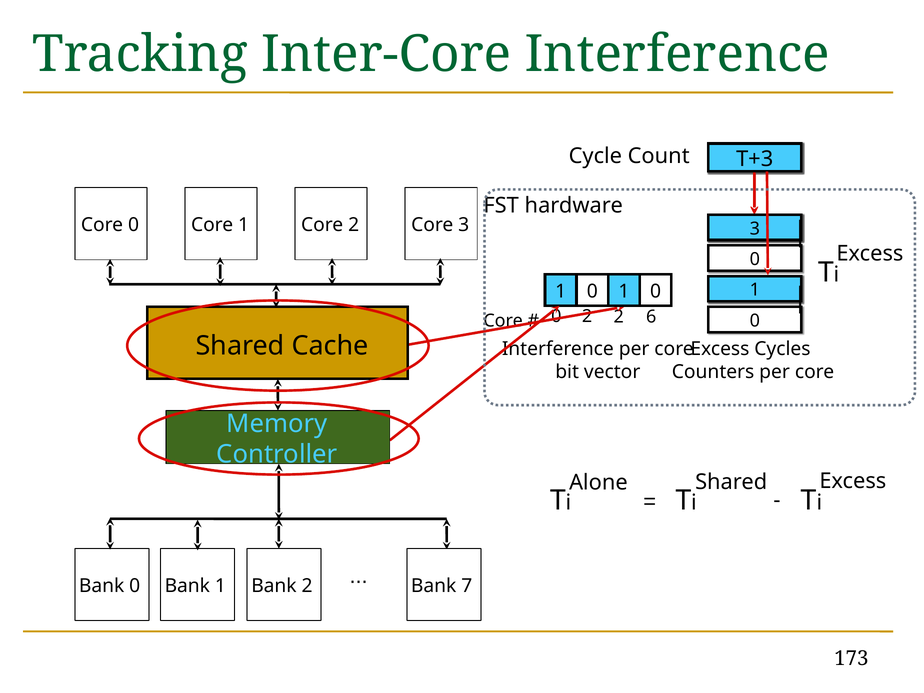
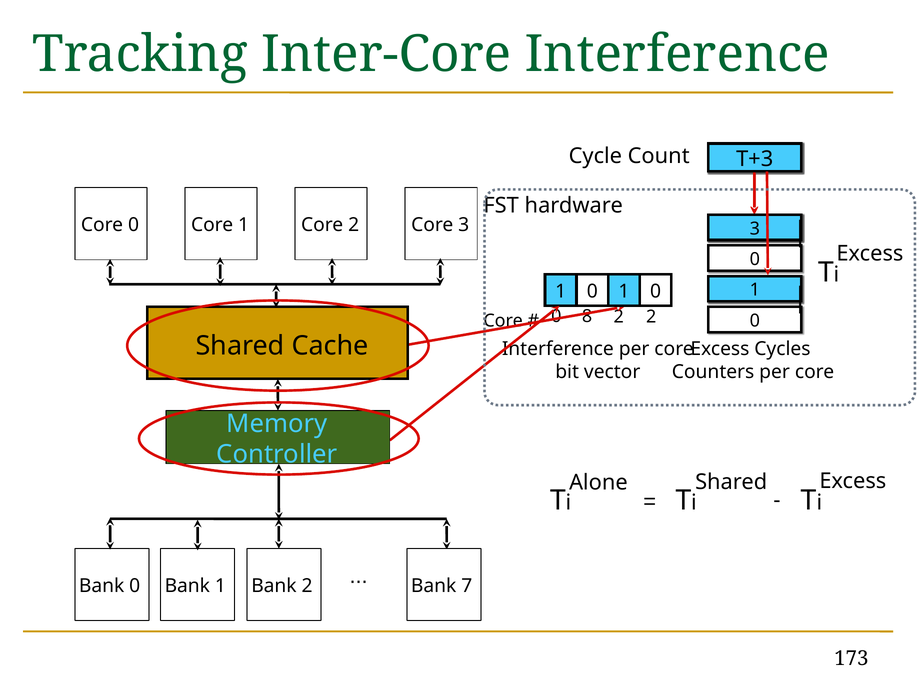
2 at (587, 316): 2 -> 8
2 6: 6 -> 2
